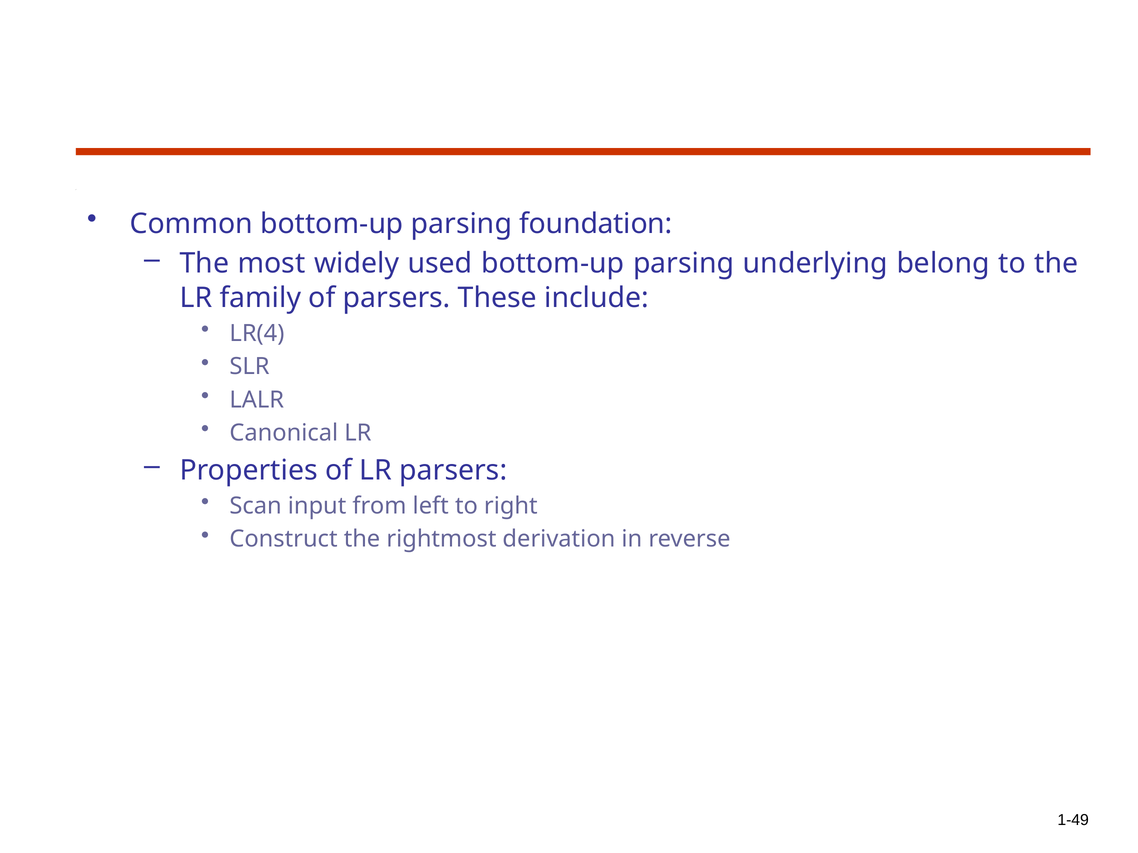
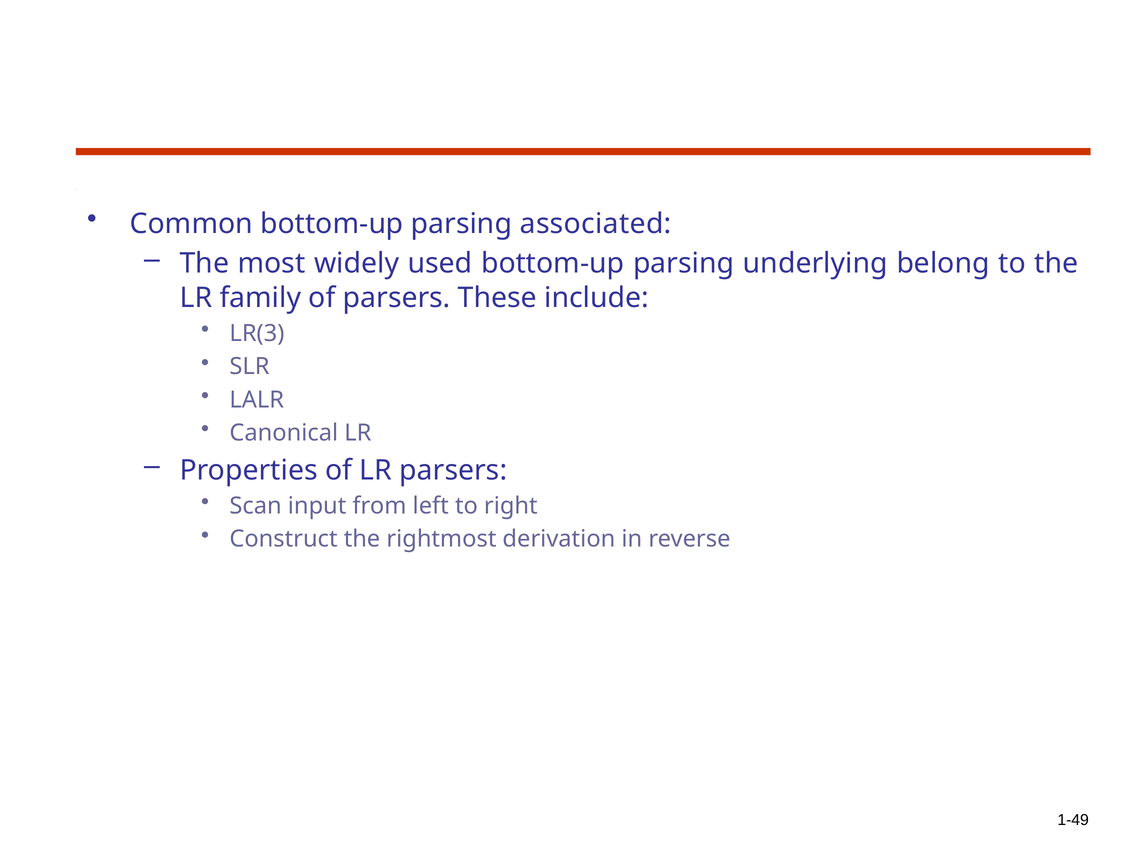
foundation: foundation -> associated
LR(4: LR(4 -> LR(3
